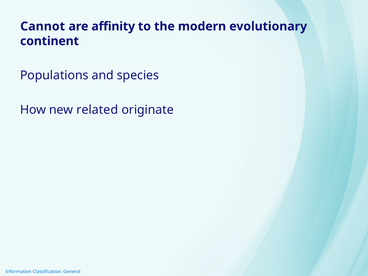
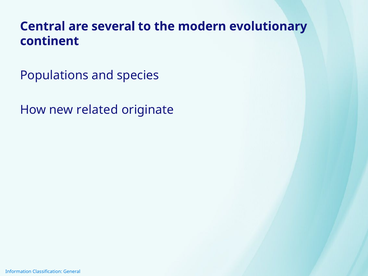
Cannot: Cannot -> Central
affinity: affinity -> several
